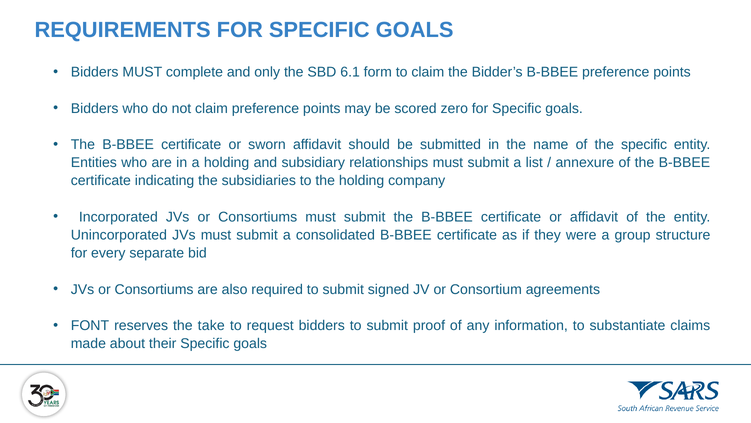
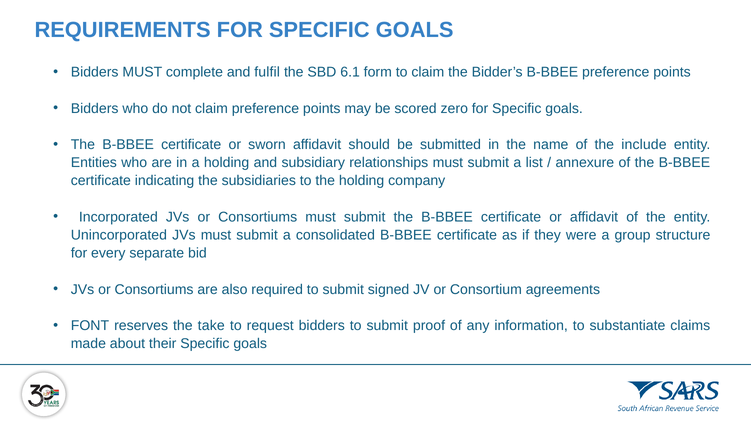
only: only -> fulfil
the specific: specific -> include
